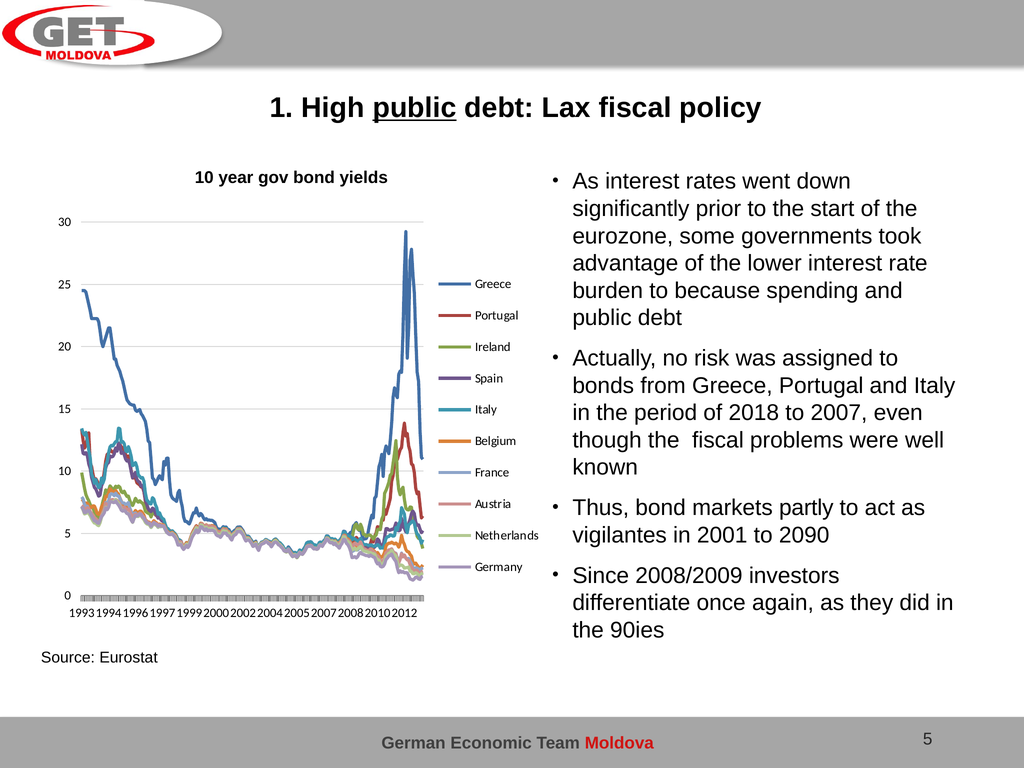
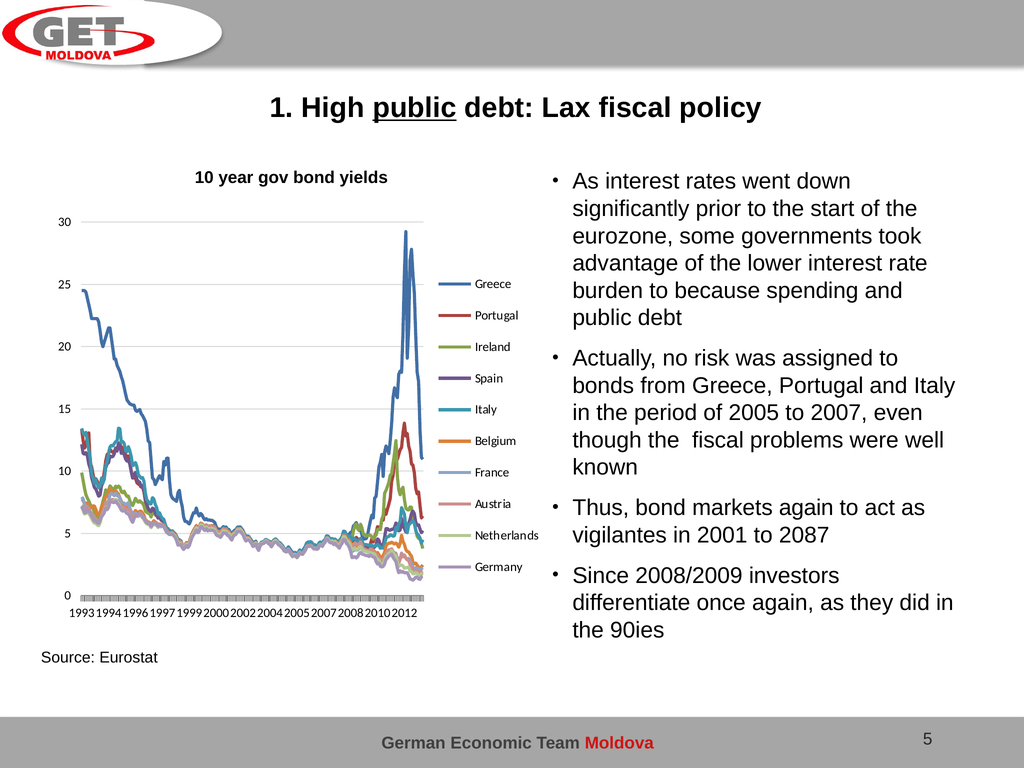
2018: 2018 -> 2005
markets partly: partly -> again
2090: 2090 -> 2087
